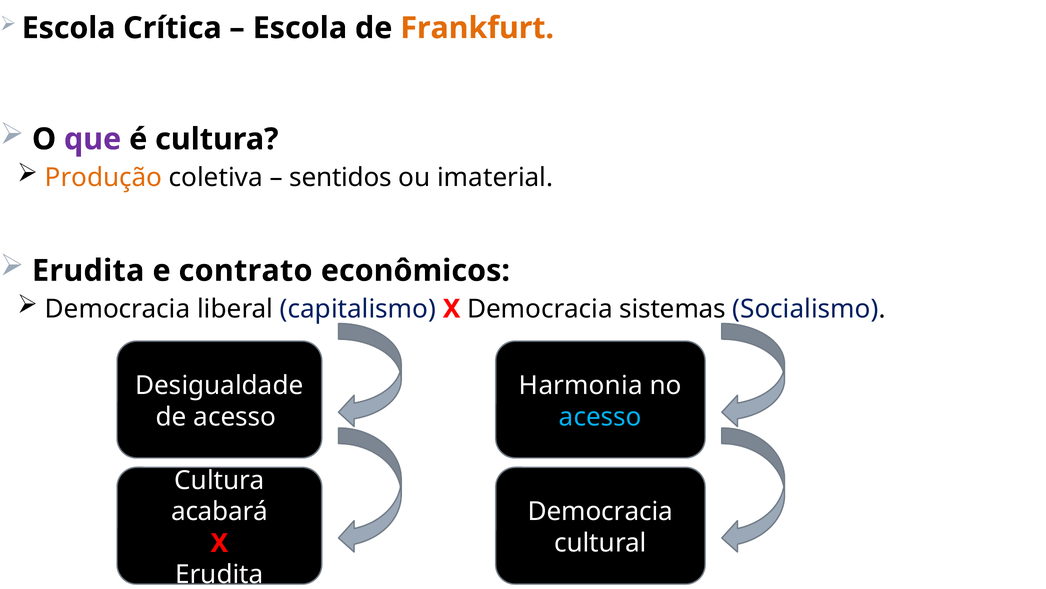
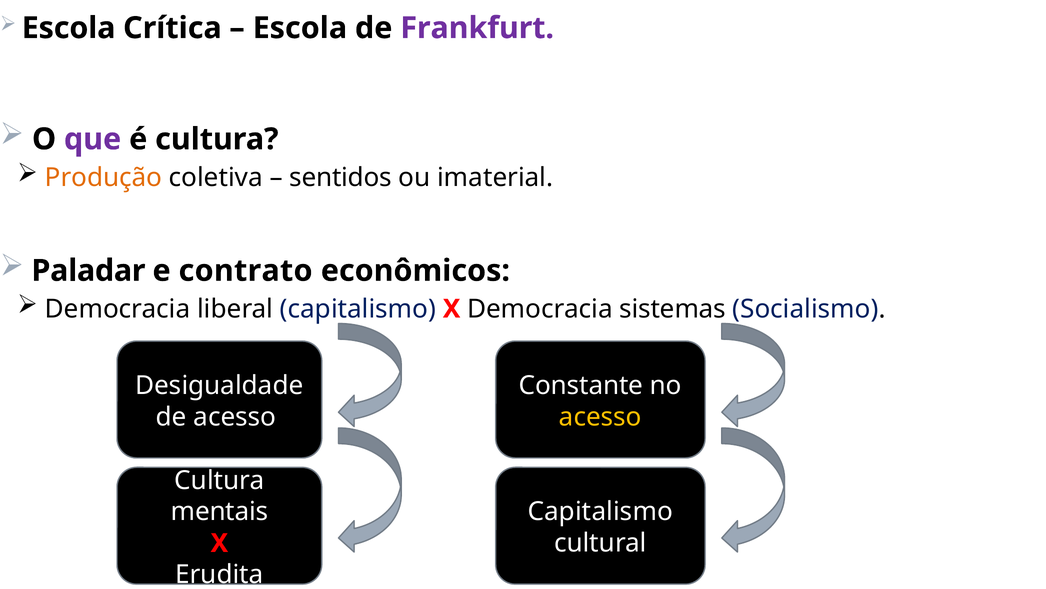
Frankfurt colour: orange -> purple
Erudita at (88, 270): Erudita -> Paladar
Harmonia: Harmonia -> Constante
acesso at (600, 417) colour: light blue -> yellow
acabará: acabará -> mentais
Democracia at (600, 511): Democracia -> Capitalismo
